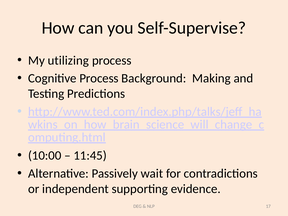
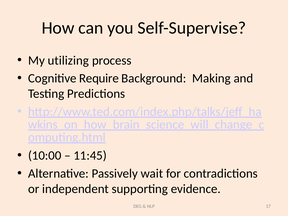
Cognitive Process: Process -> Require
